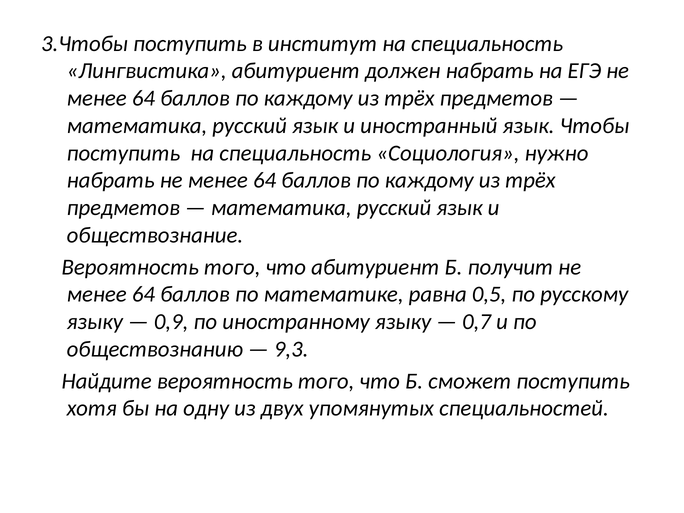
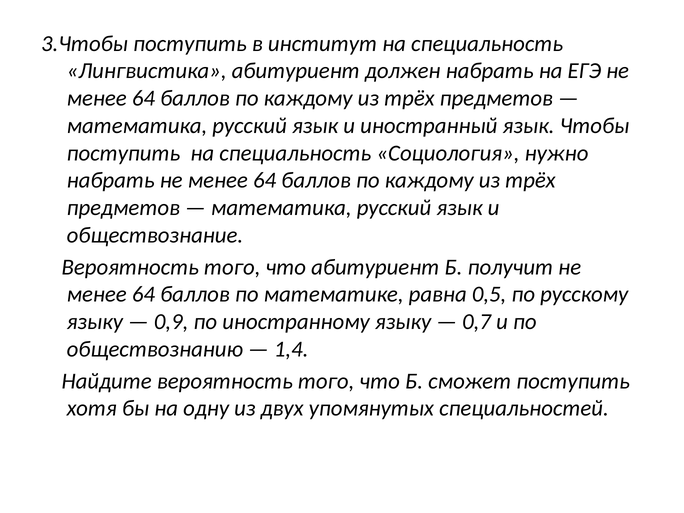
9,3: 9,3 -> 1,4
